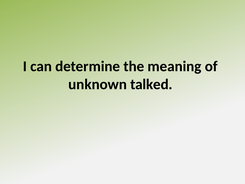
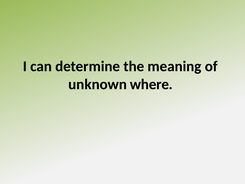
talked: talked -> where
